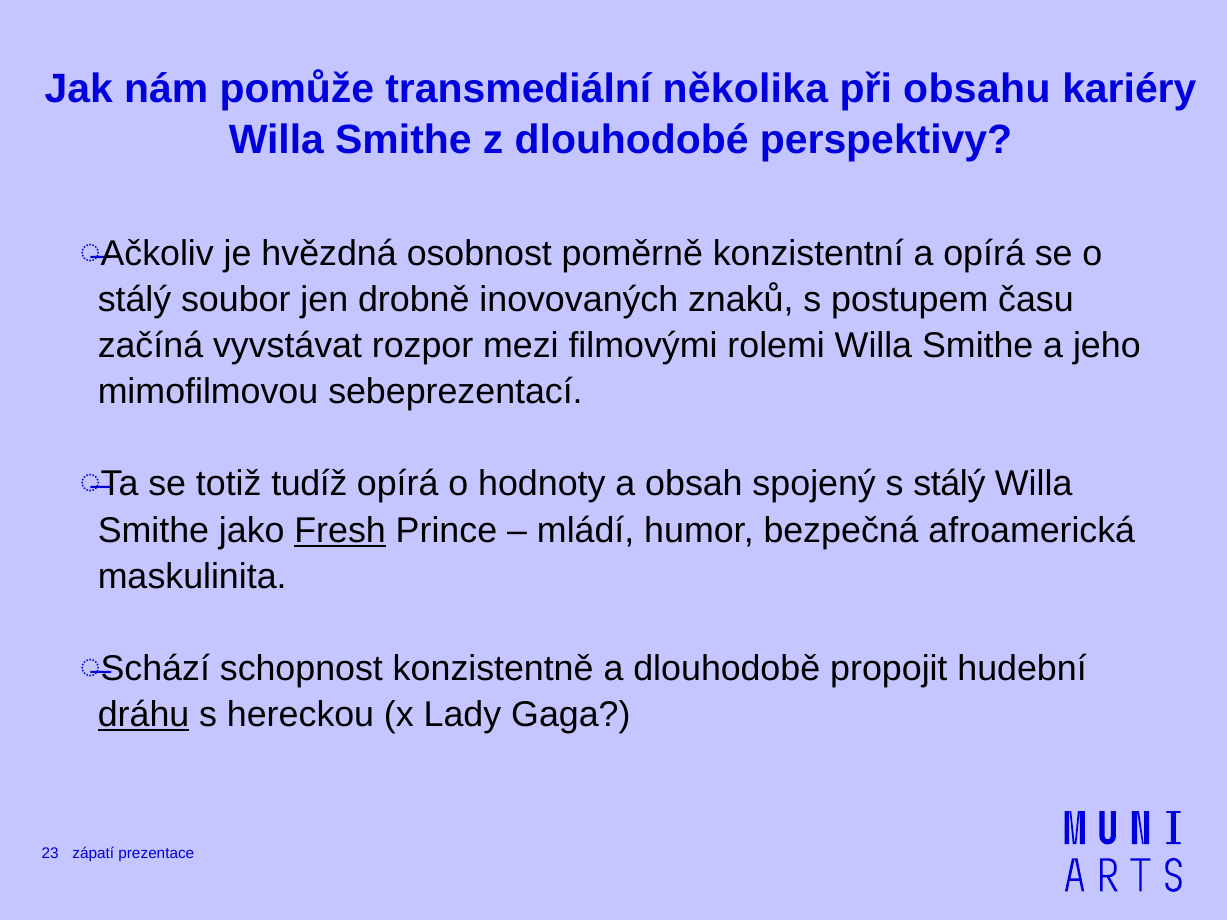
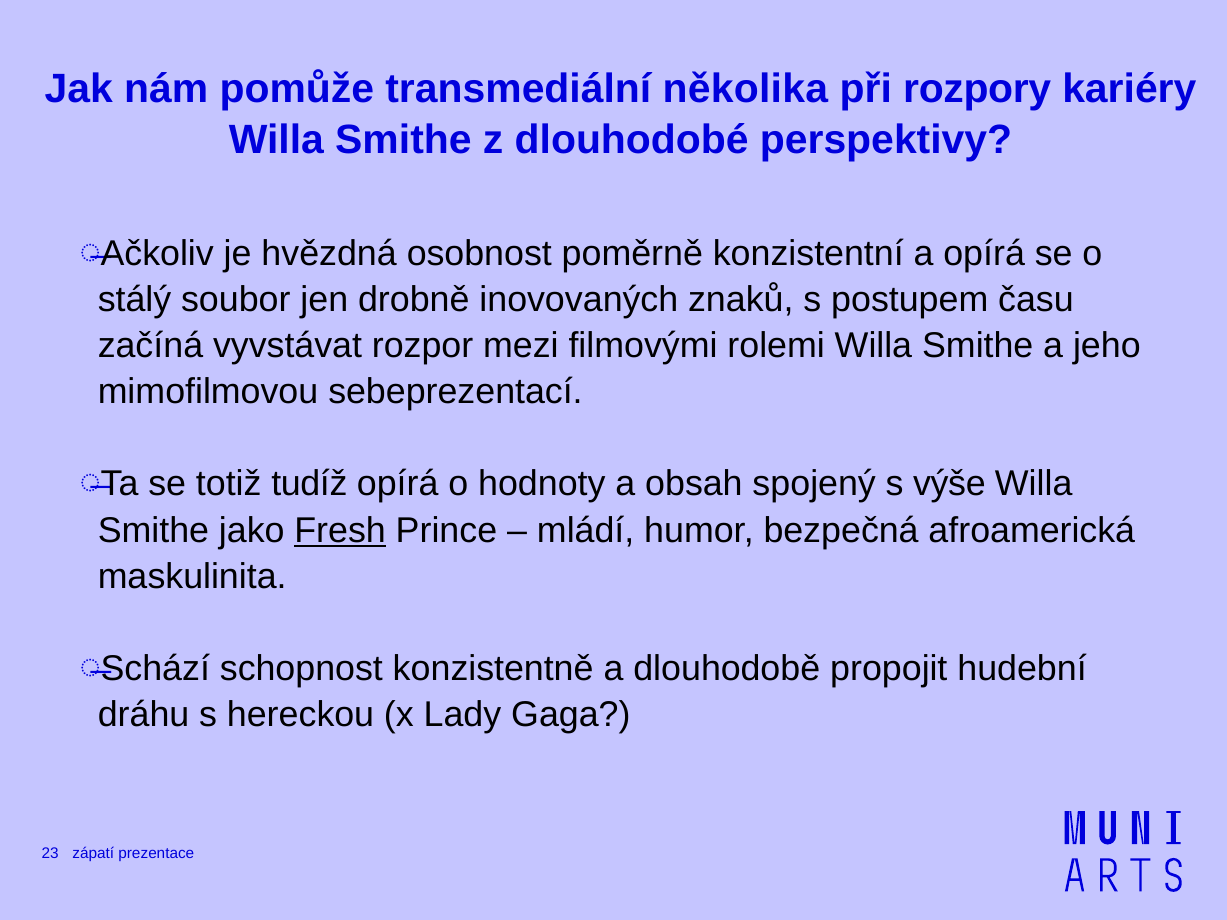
obsahu: obsahu -> rozpory
s stálý: stálý -> výše
dráhu underline: present -> none
